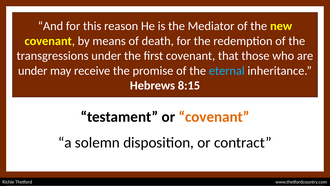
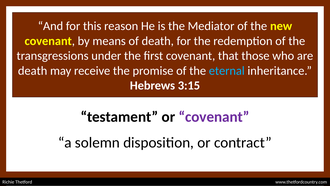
under at (33, 71): under -> death
8:15: 8:15 -> 3:15
covenant at (214, 117) colour: orange -> purple
